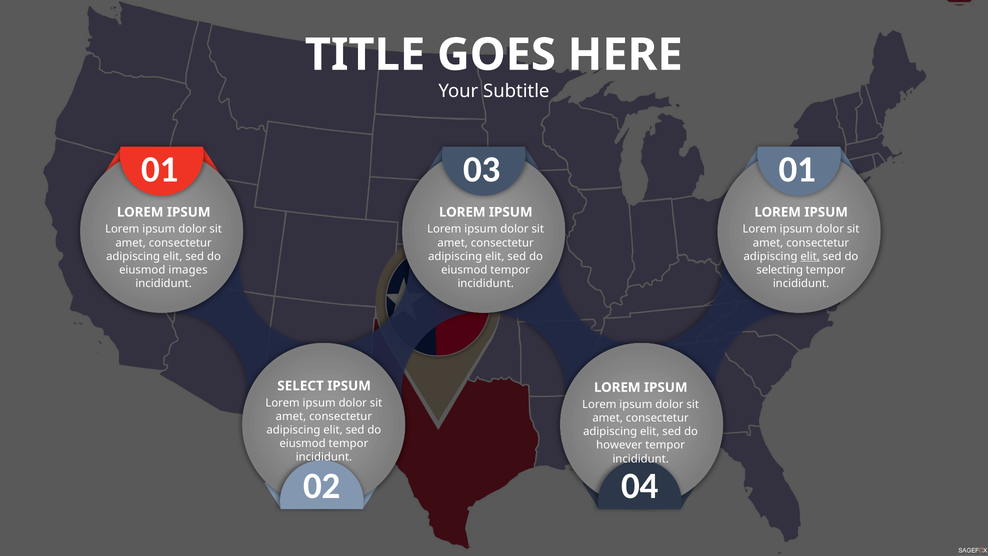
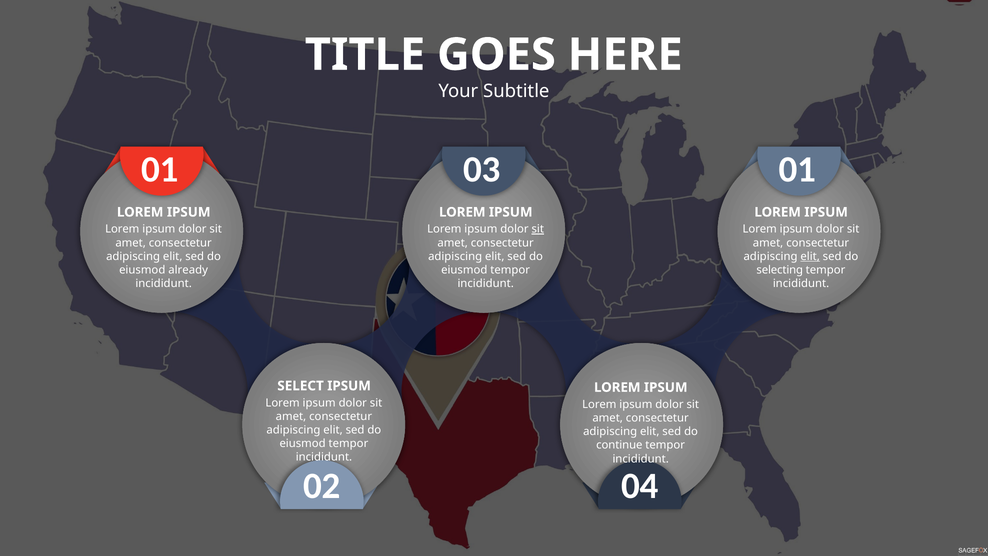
sit at (538, 229) underline: none -> present
images: images -> already
however: however -> continue
